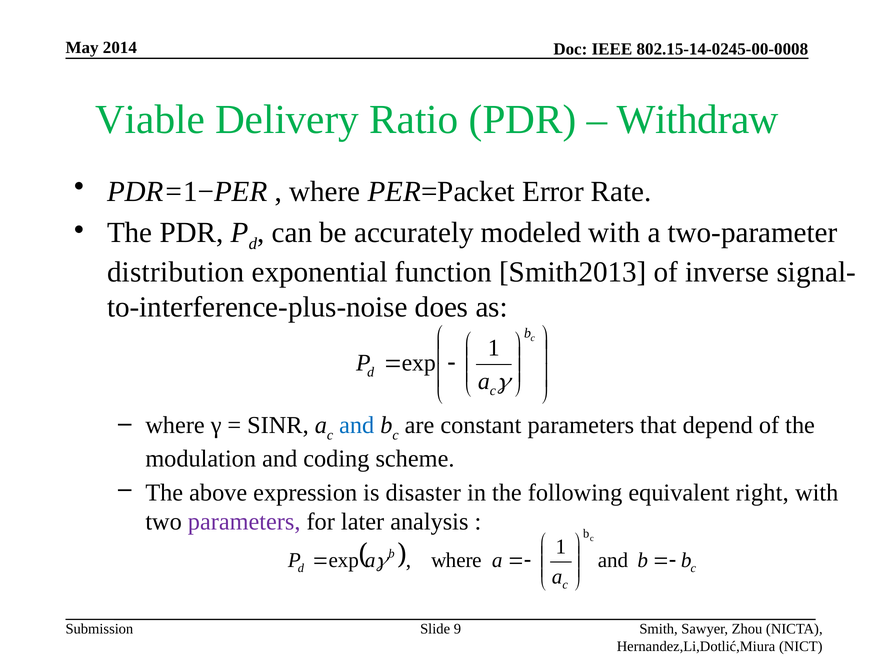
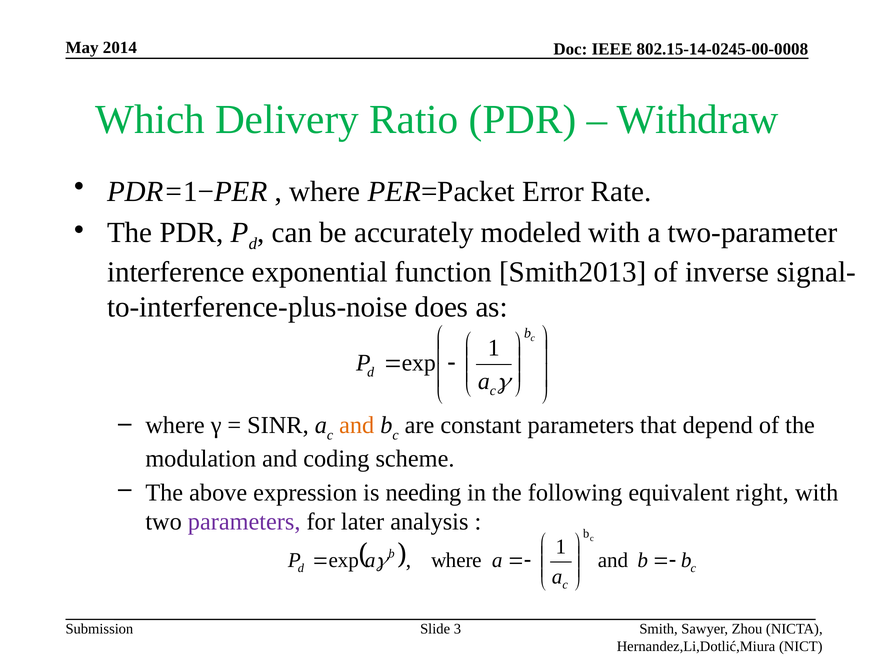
Viable: Viable -> Which
distribution: distribution -> interference
and at (357, 425) colour: blue -> orange
disaster: disaster -> needing
9: 9 -> 3
